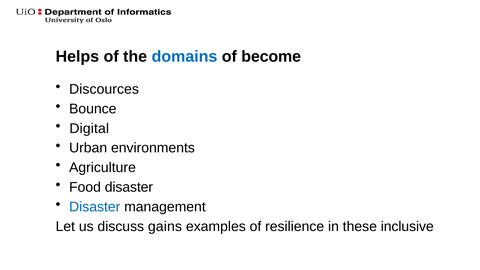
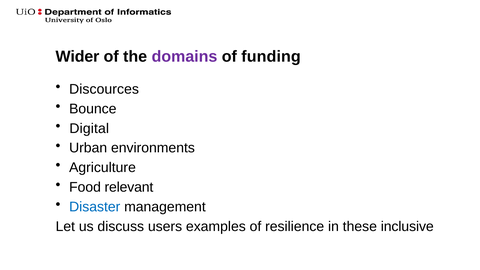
Helps: Helps -> Wider
domains colour: blue -> purple
become: become -> funding
Food disaster: disaster -> relevant
gains: gains -> users
